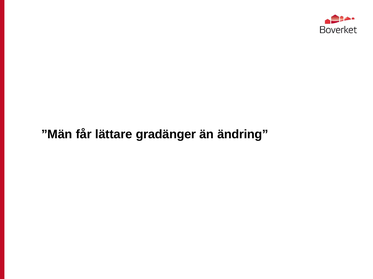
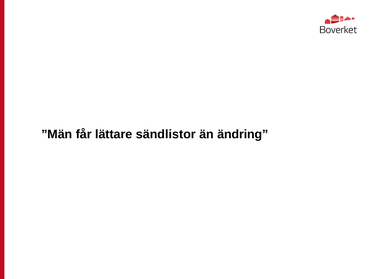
gradänger: gradänger -> sändlistor
